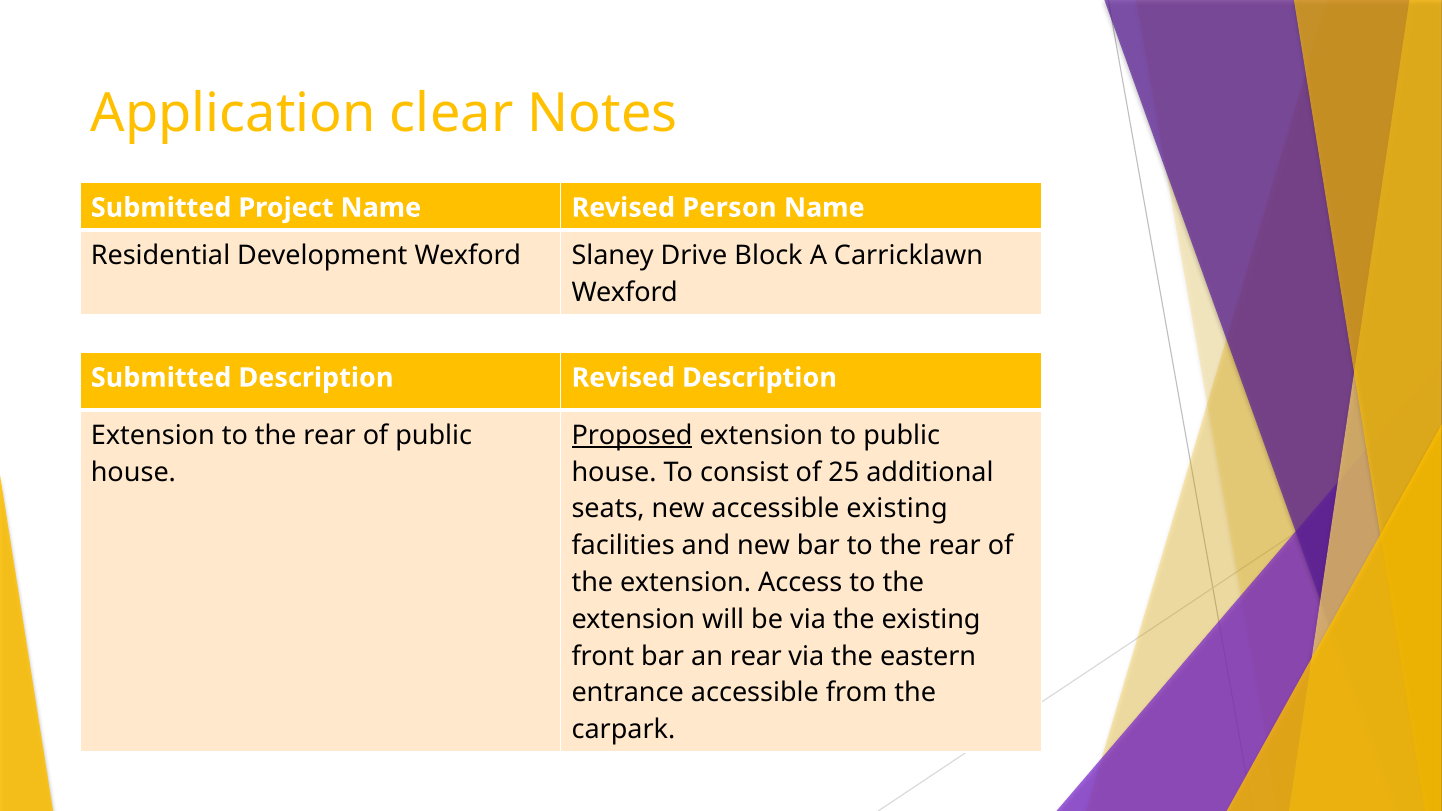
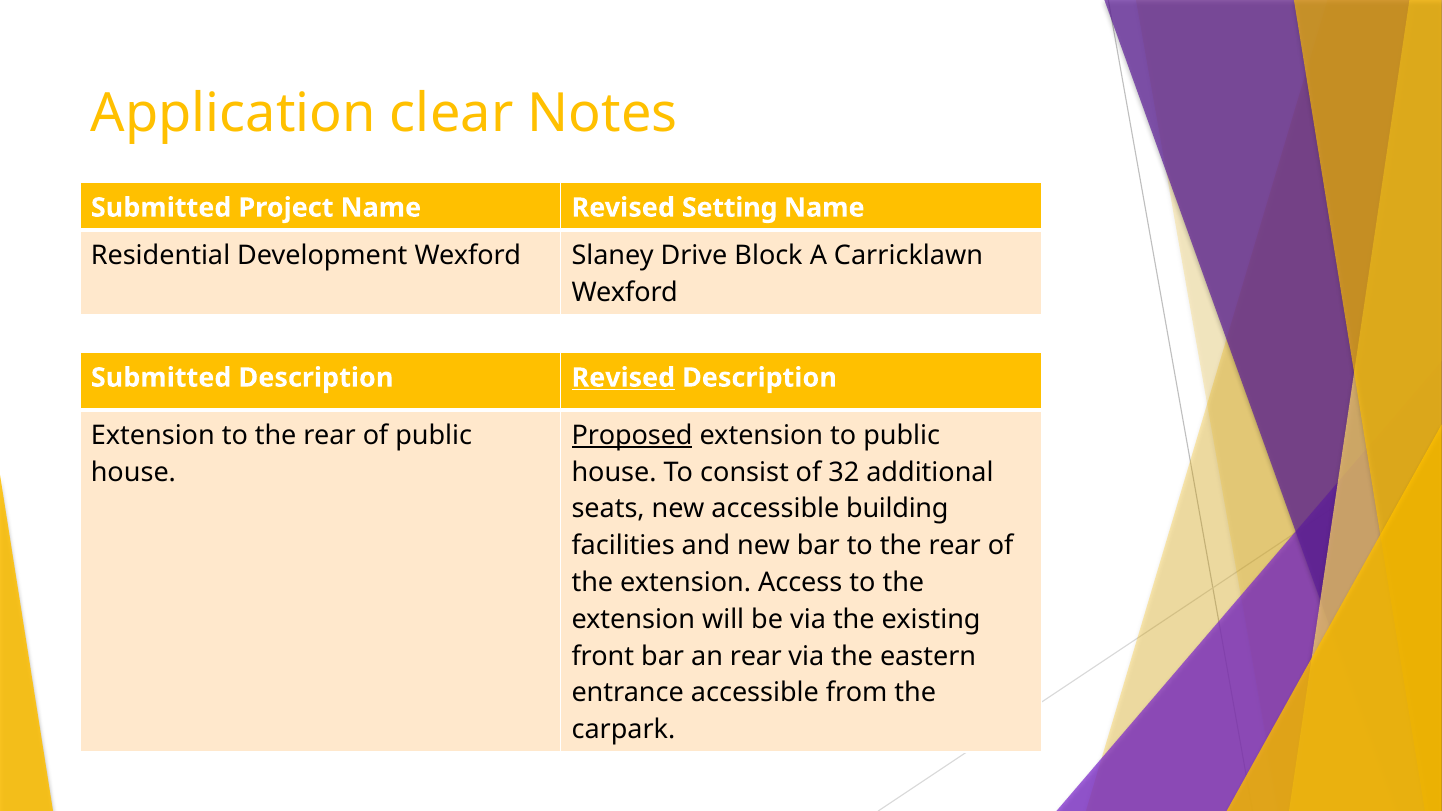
Person: Person -> Setting
Revised at (623, 378) underline: none -> present
25: 25 -> 32
accessible existing: existing -> building
